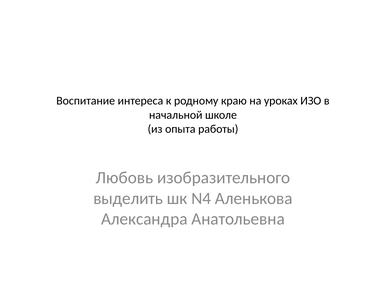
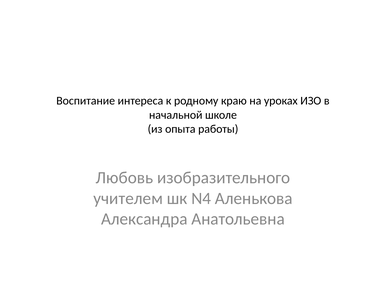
выделить: выделить -> учителем
